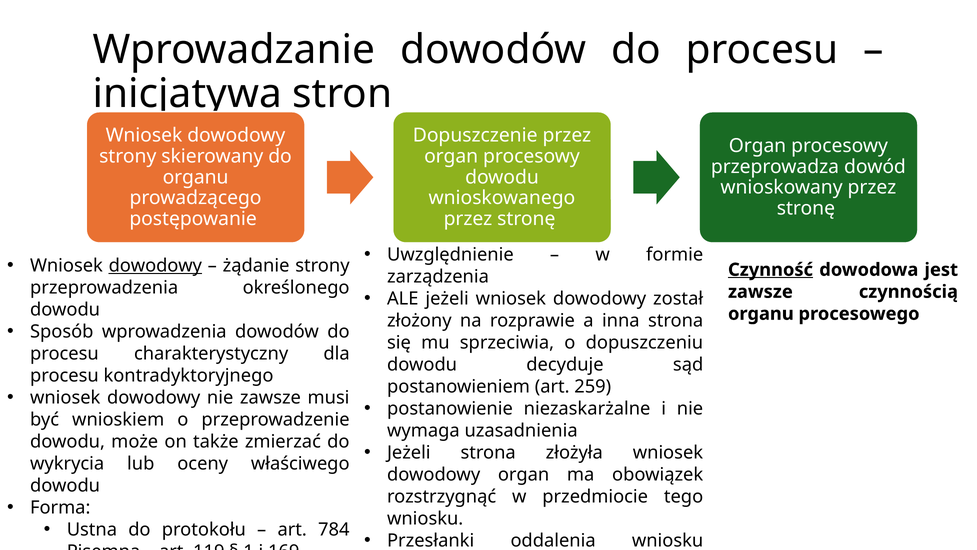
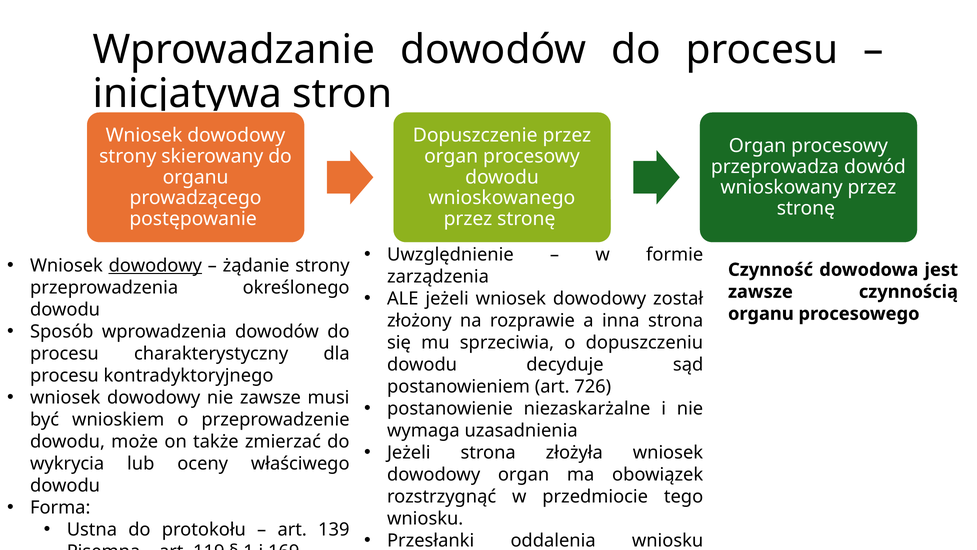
Czynność underline: present -> none
259: 259 -> 726
784: 784 -> 139
